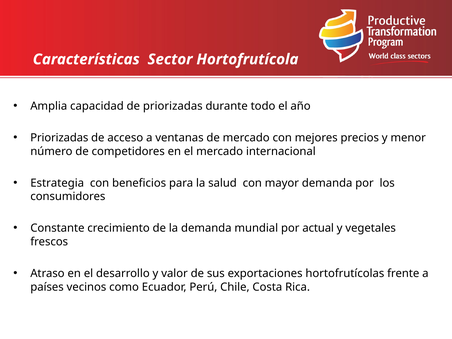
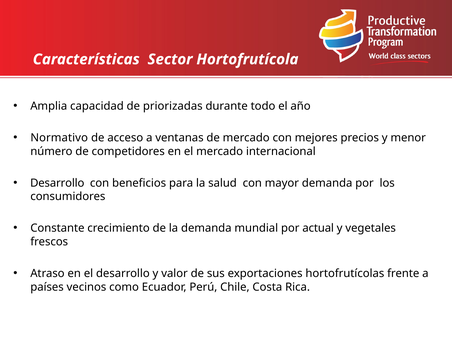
Priorizadas at (59, 138): Priorizadas -> Normativo
Estrategia at (57, 183): Estrategia -> Desarrollo
